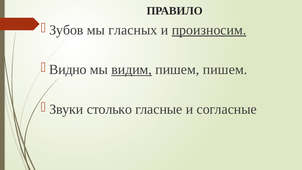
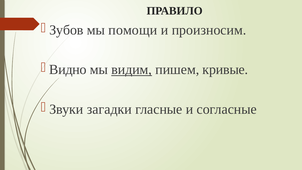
гласных: гласных -> помощи
произносим underline: present -> none
пишем пишем: пишем -> кривые
столько: столько -> загадки
